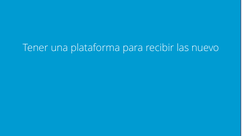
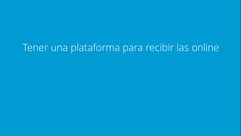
nuevo: nuevo -> online
